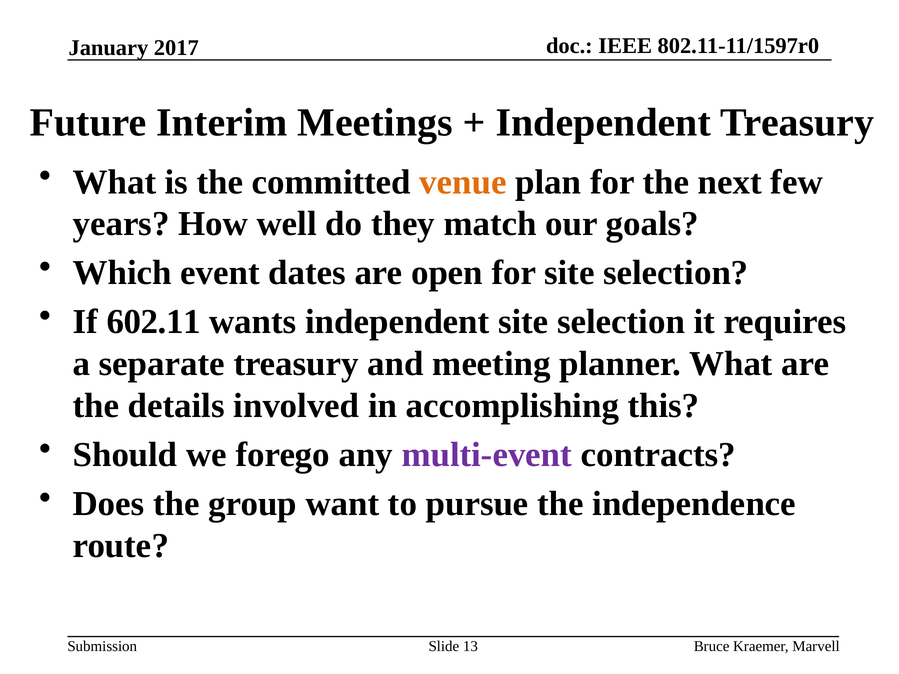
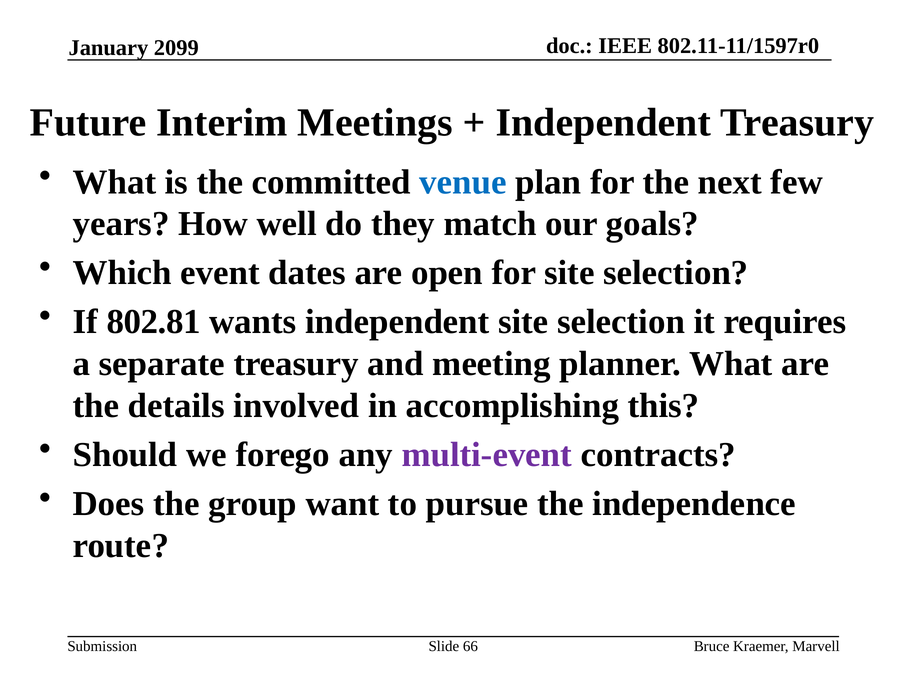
2017: 2017 -> 2099
venue colour: orange -> blue
602.11: 602.11 -> 802.81
13: 13 -> 66
